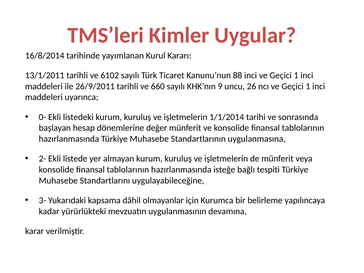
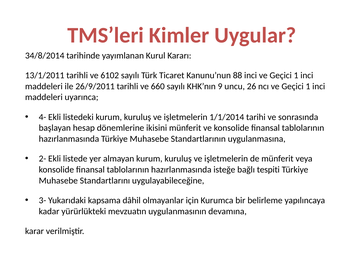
16/8/2014: 16/8/2014 -> 34/8/2014
0-: 0- -> 4-
değer: değer -> ikisini
